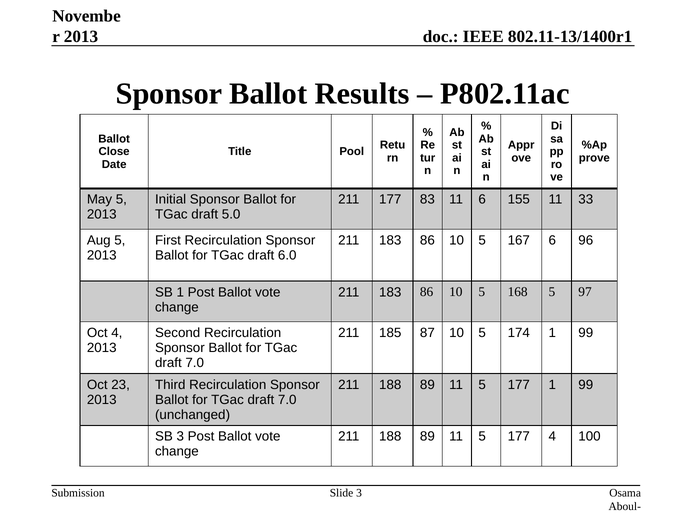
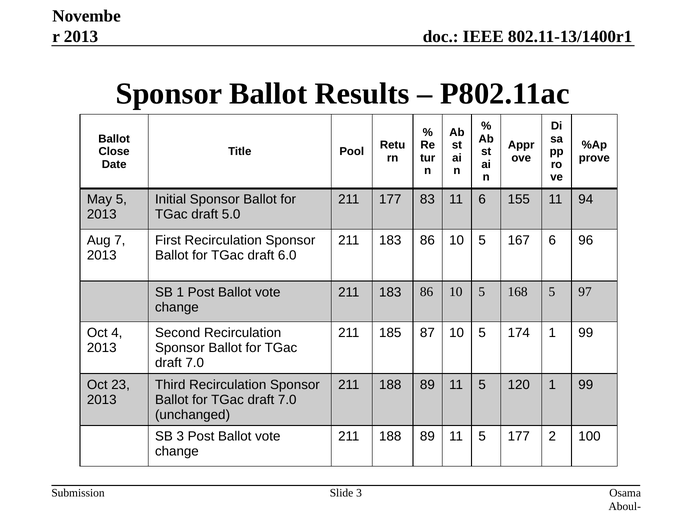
33: 33 -> 94
Aug 5: 5 -> 7
177 at (519, 385): 177 -> 120
177 4: 4 -> 2
